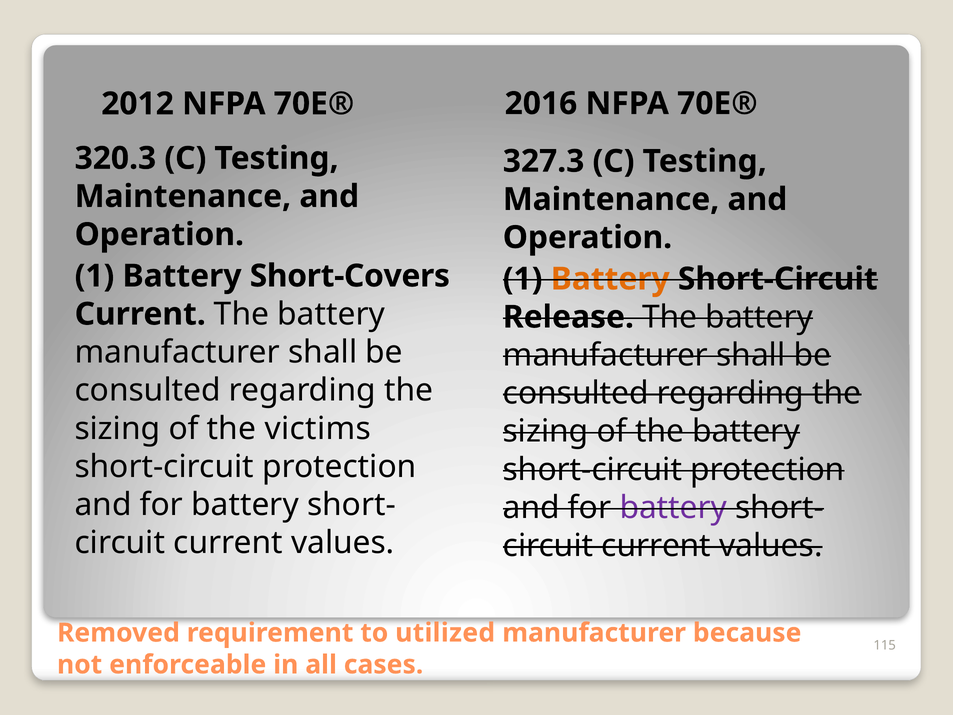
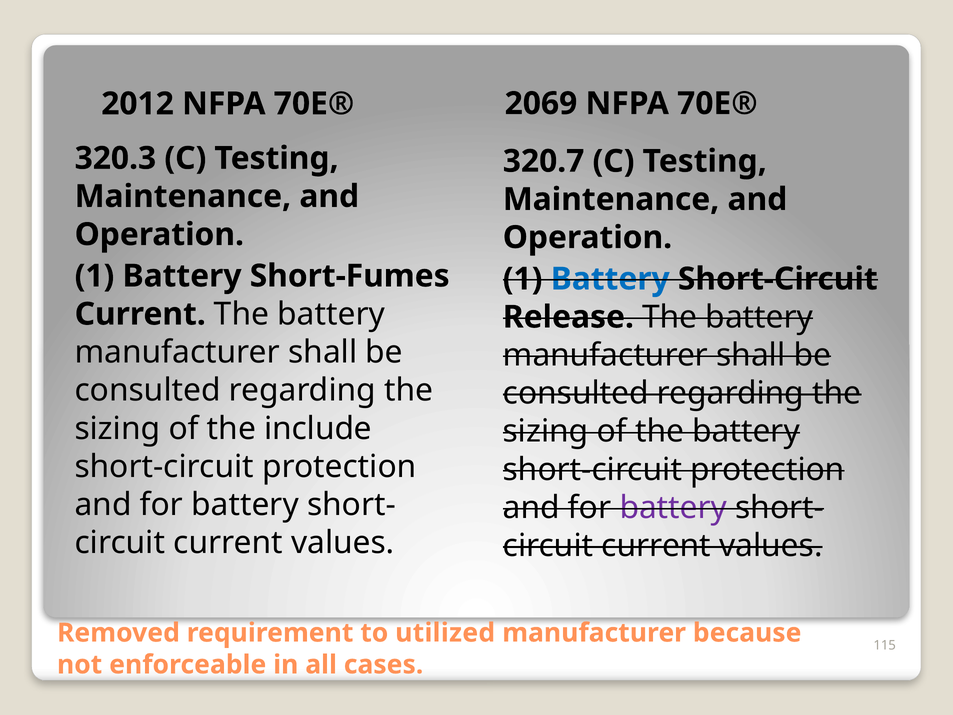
2016: 2016 -> 2069
327.3: 327.3 -> 320.7
Short-Covers: Short-Covers -> Short-Fumes
Battery at (610, 279) colour: orange -> blue
victims: victims -> include
